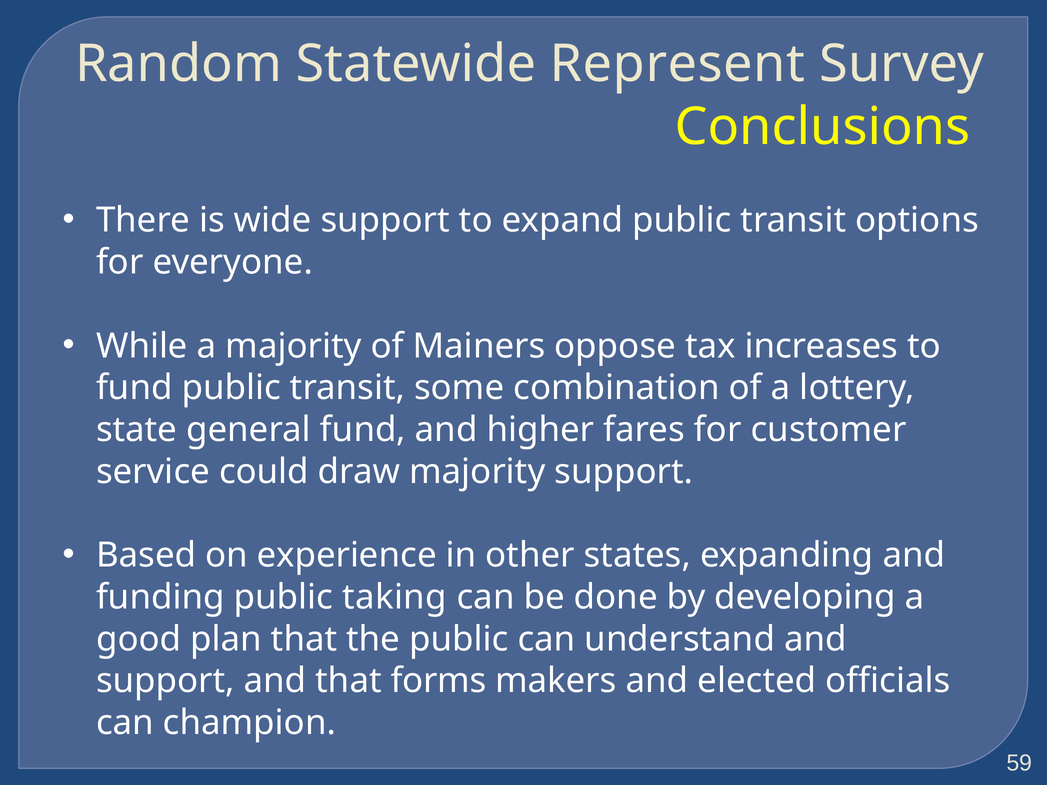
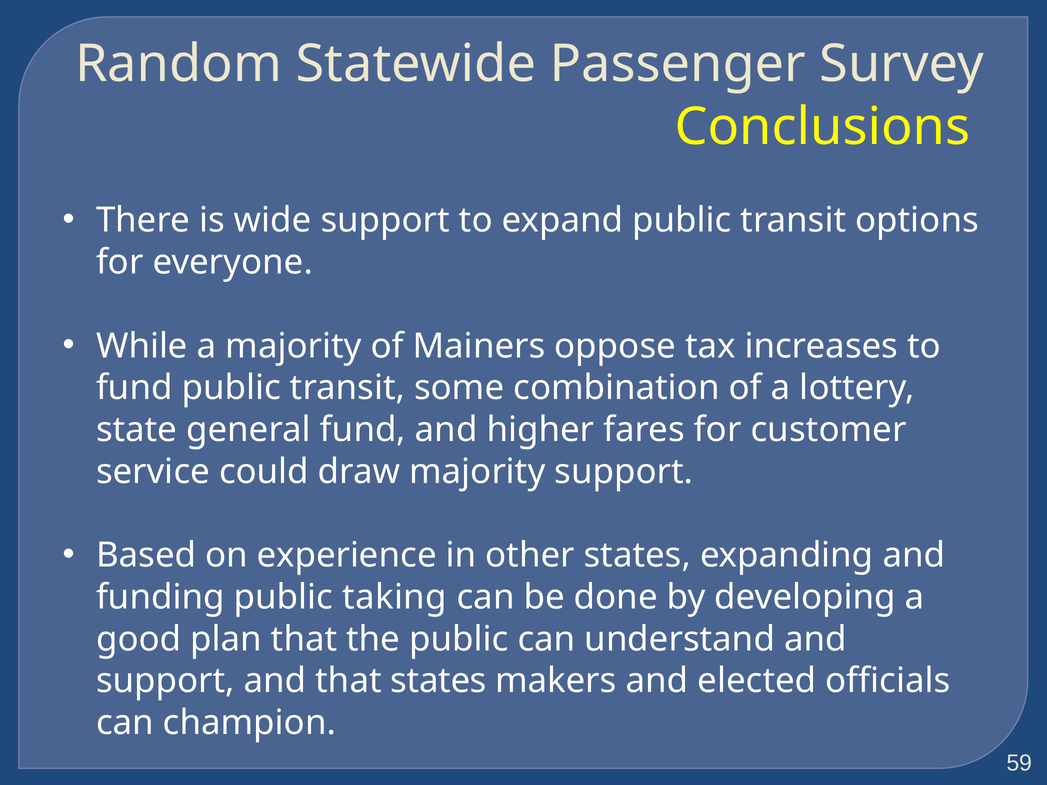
Represent: Represent -> Passenger
that forms: forms -> states
